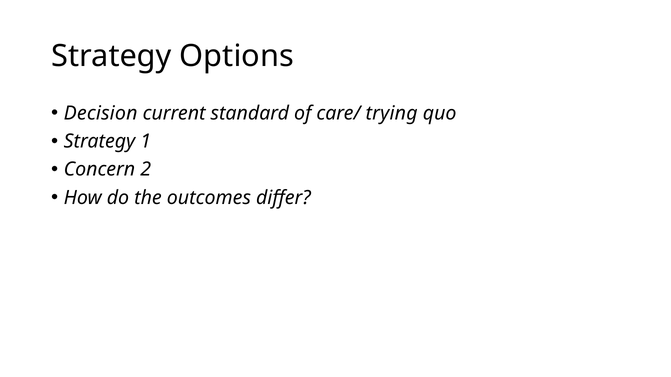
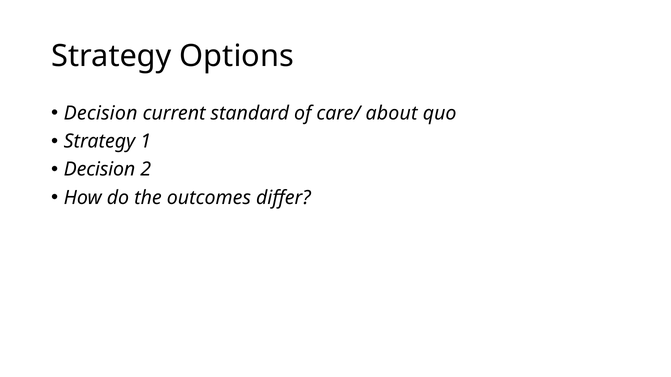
trying: trying -> about
Concern at (99, 170): Concern -> Decision
